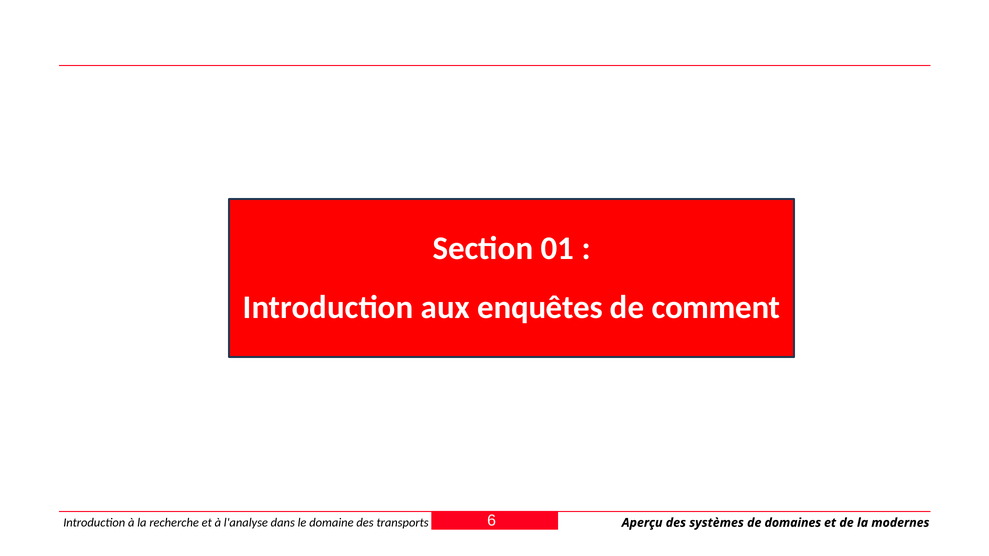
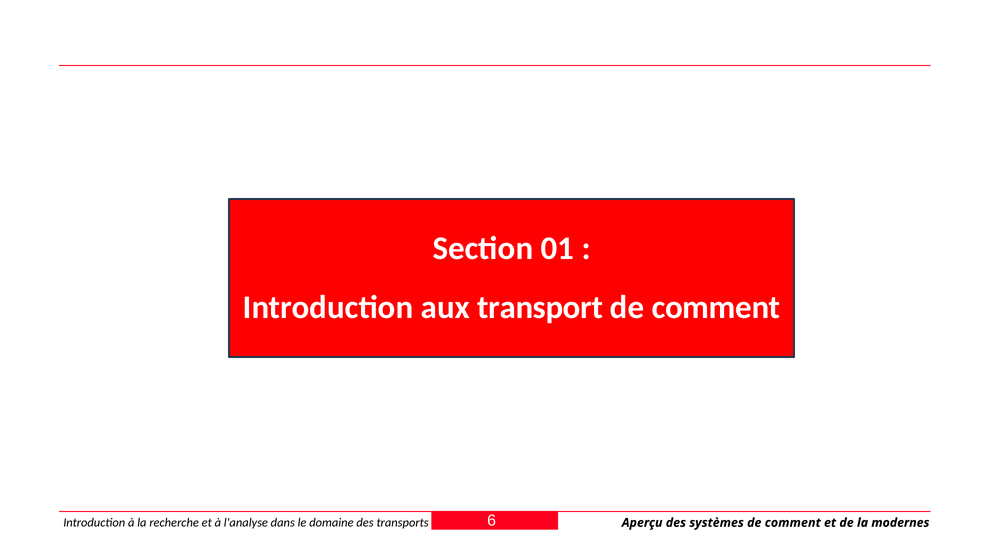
enquêtes: enquêtes -> transport
systèmes de domaines: domaines -> comment
